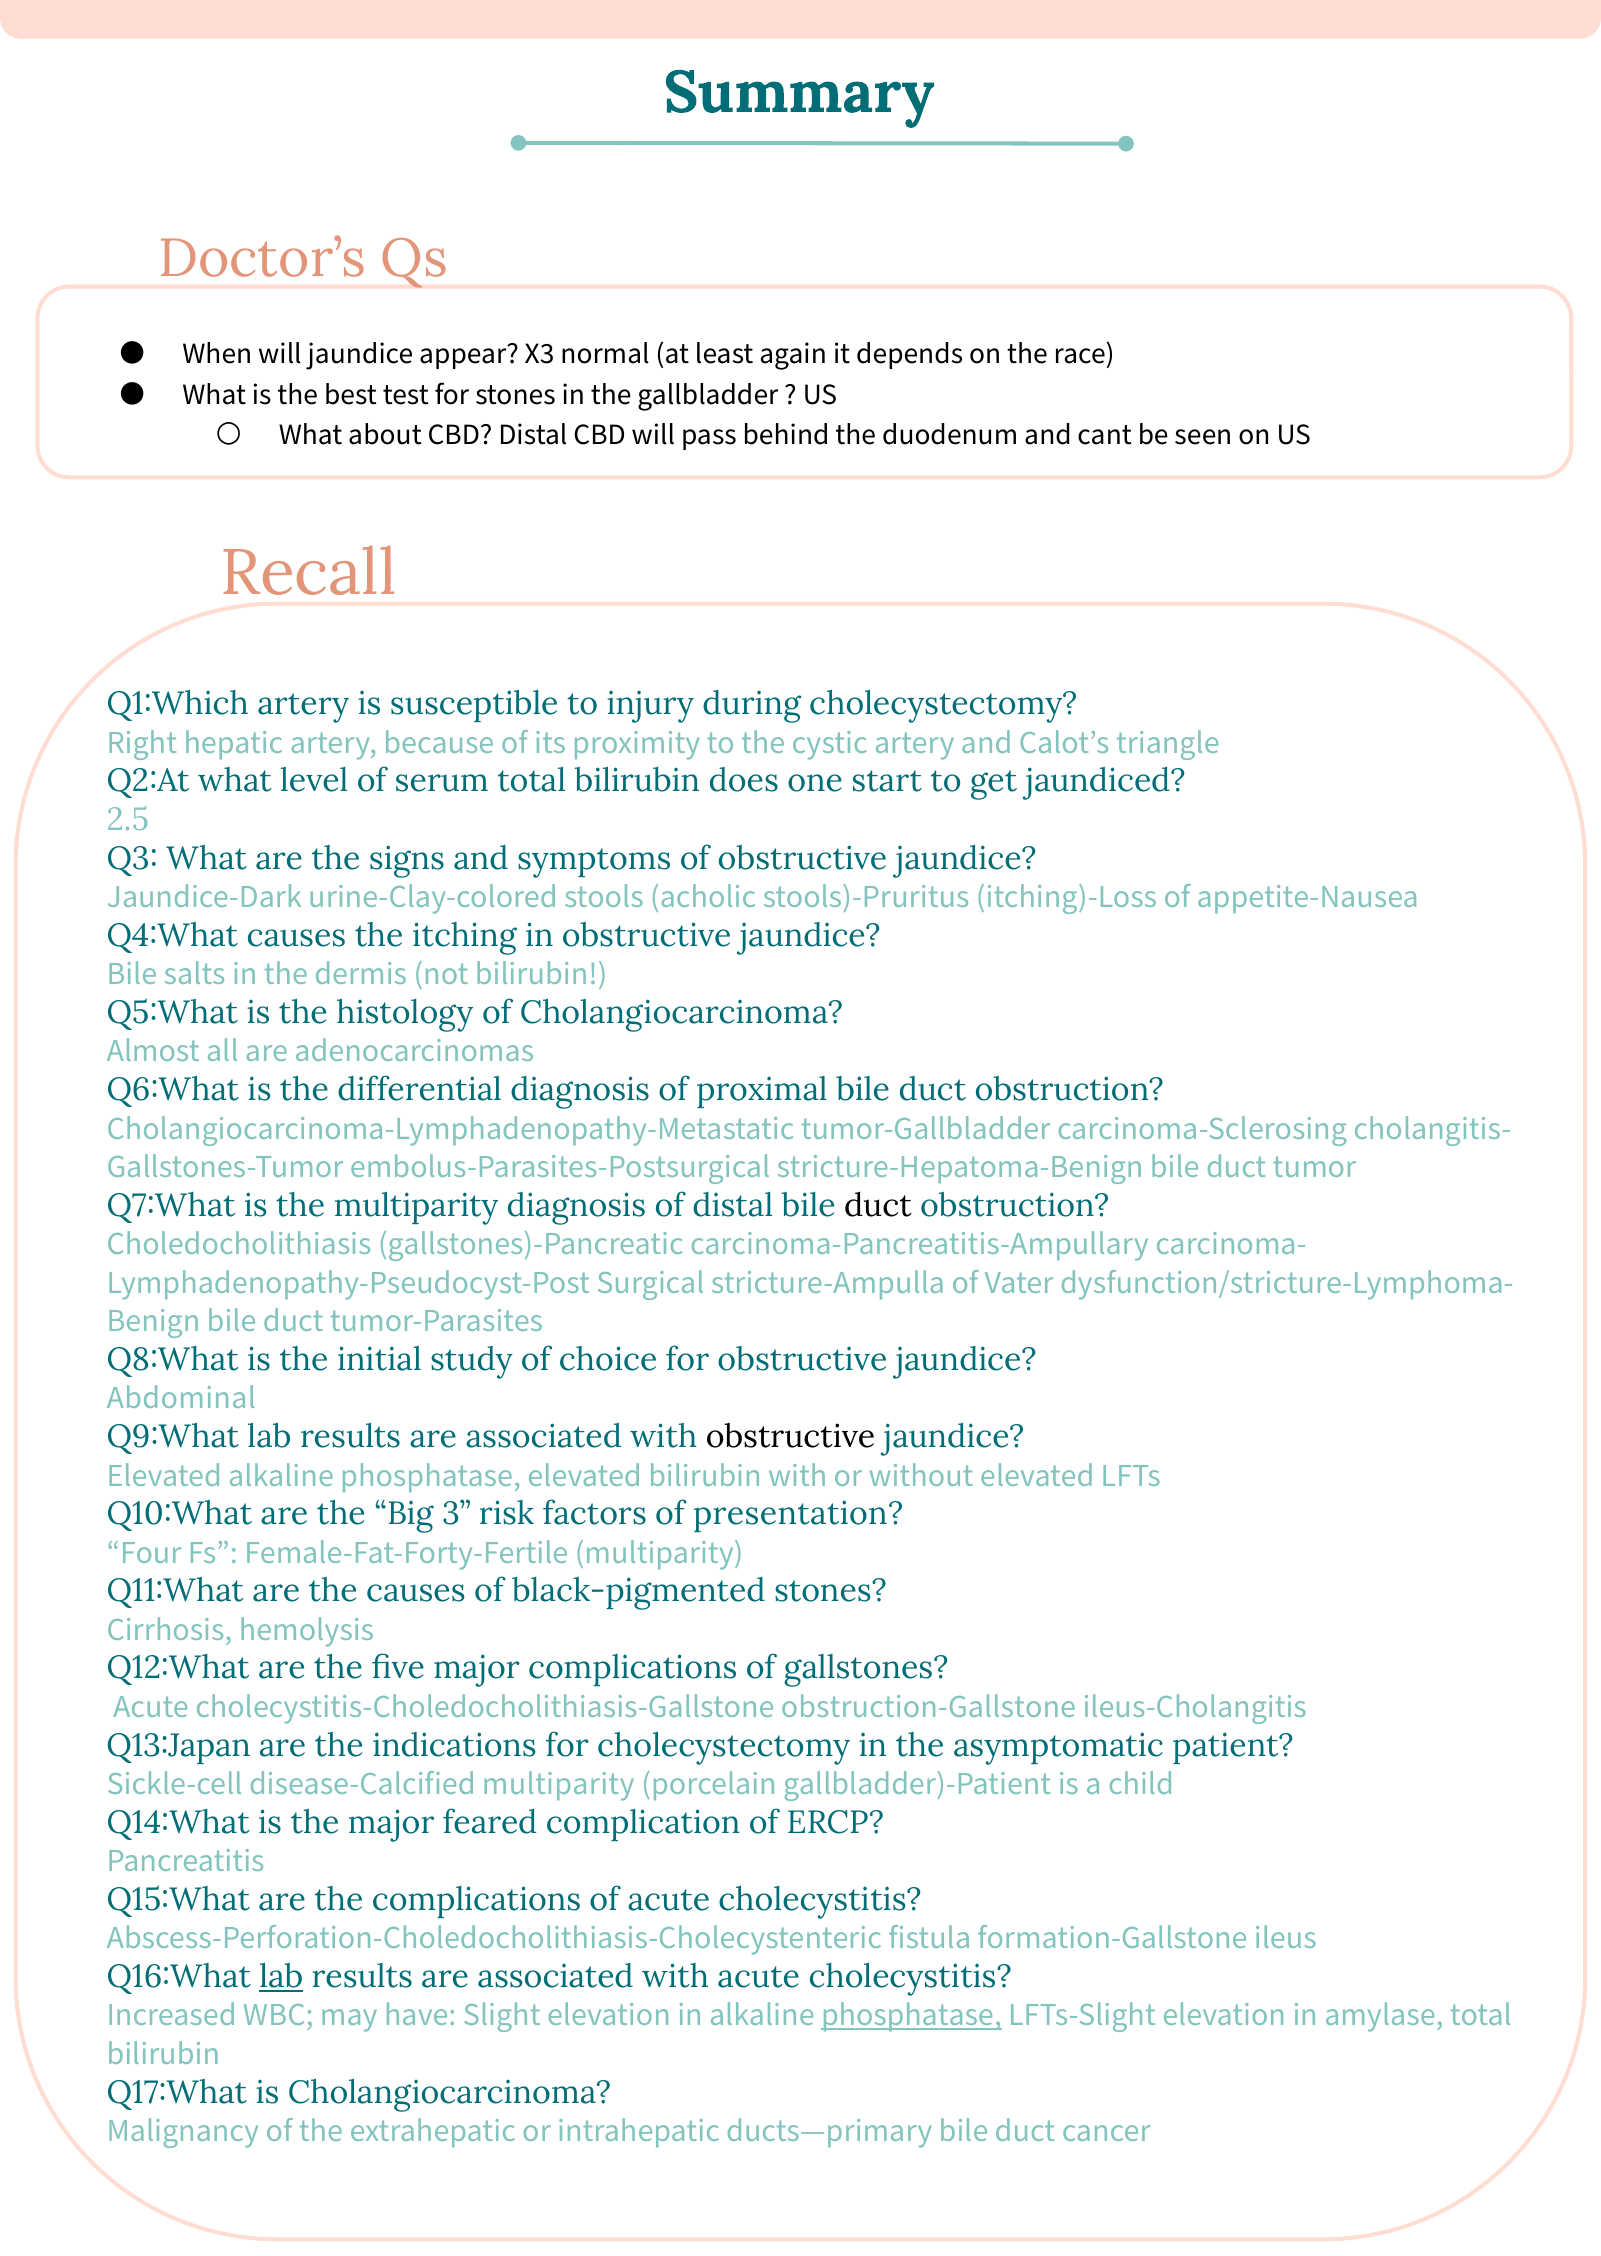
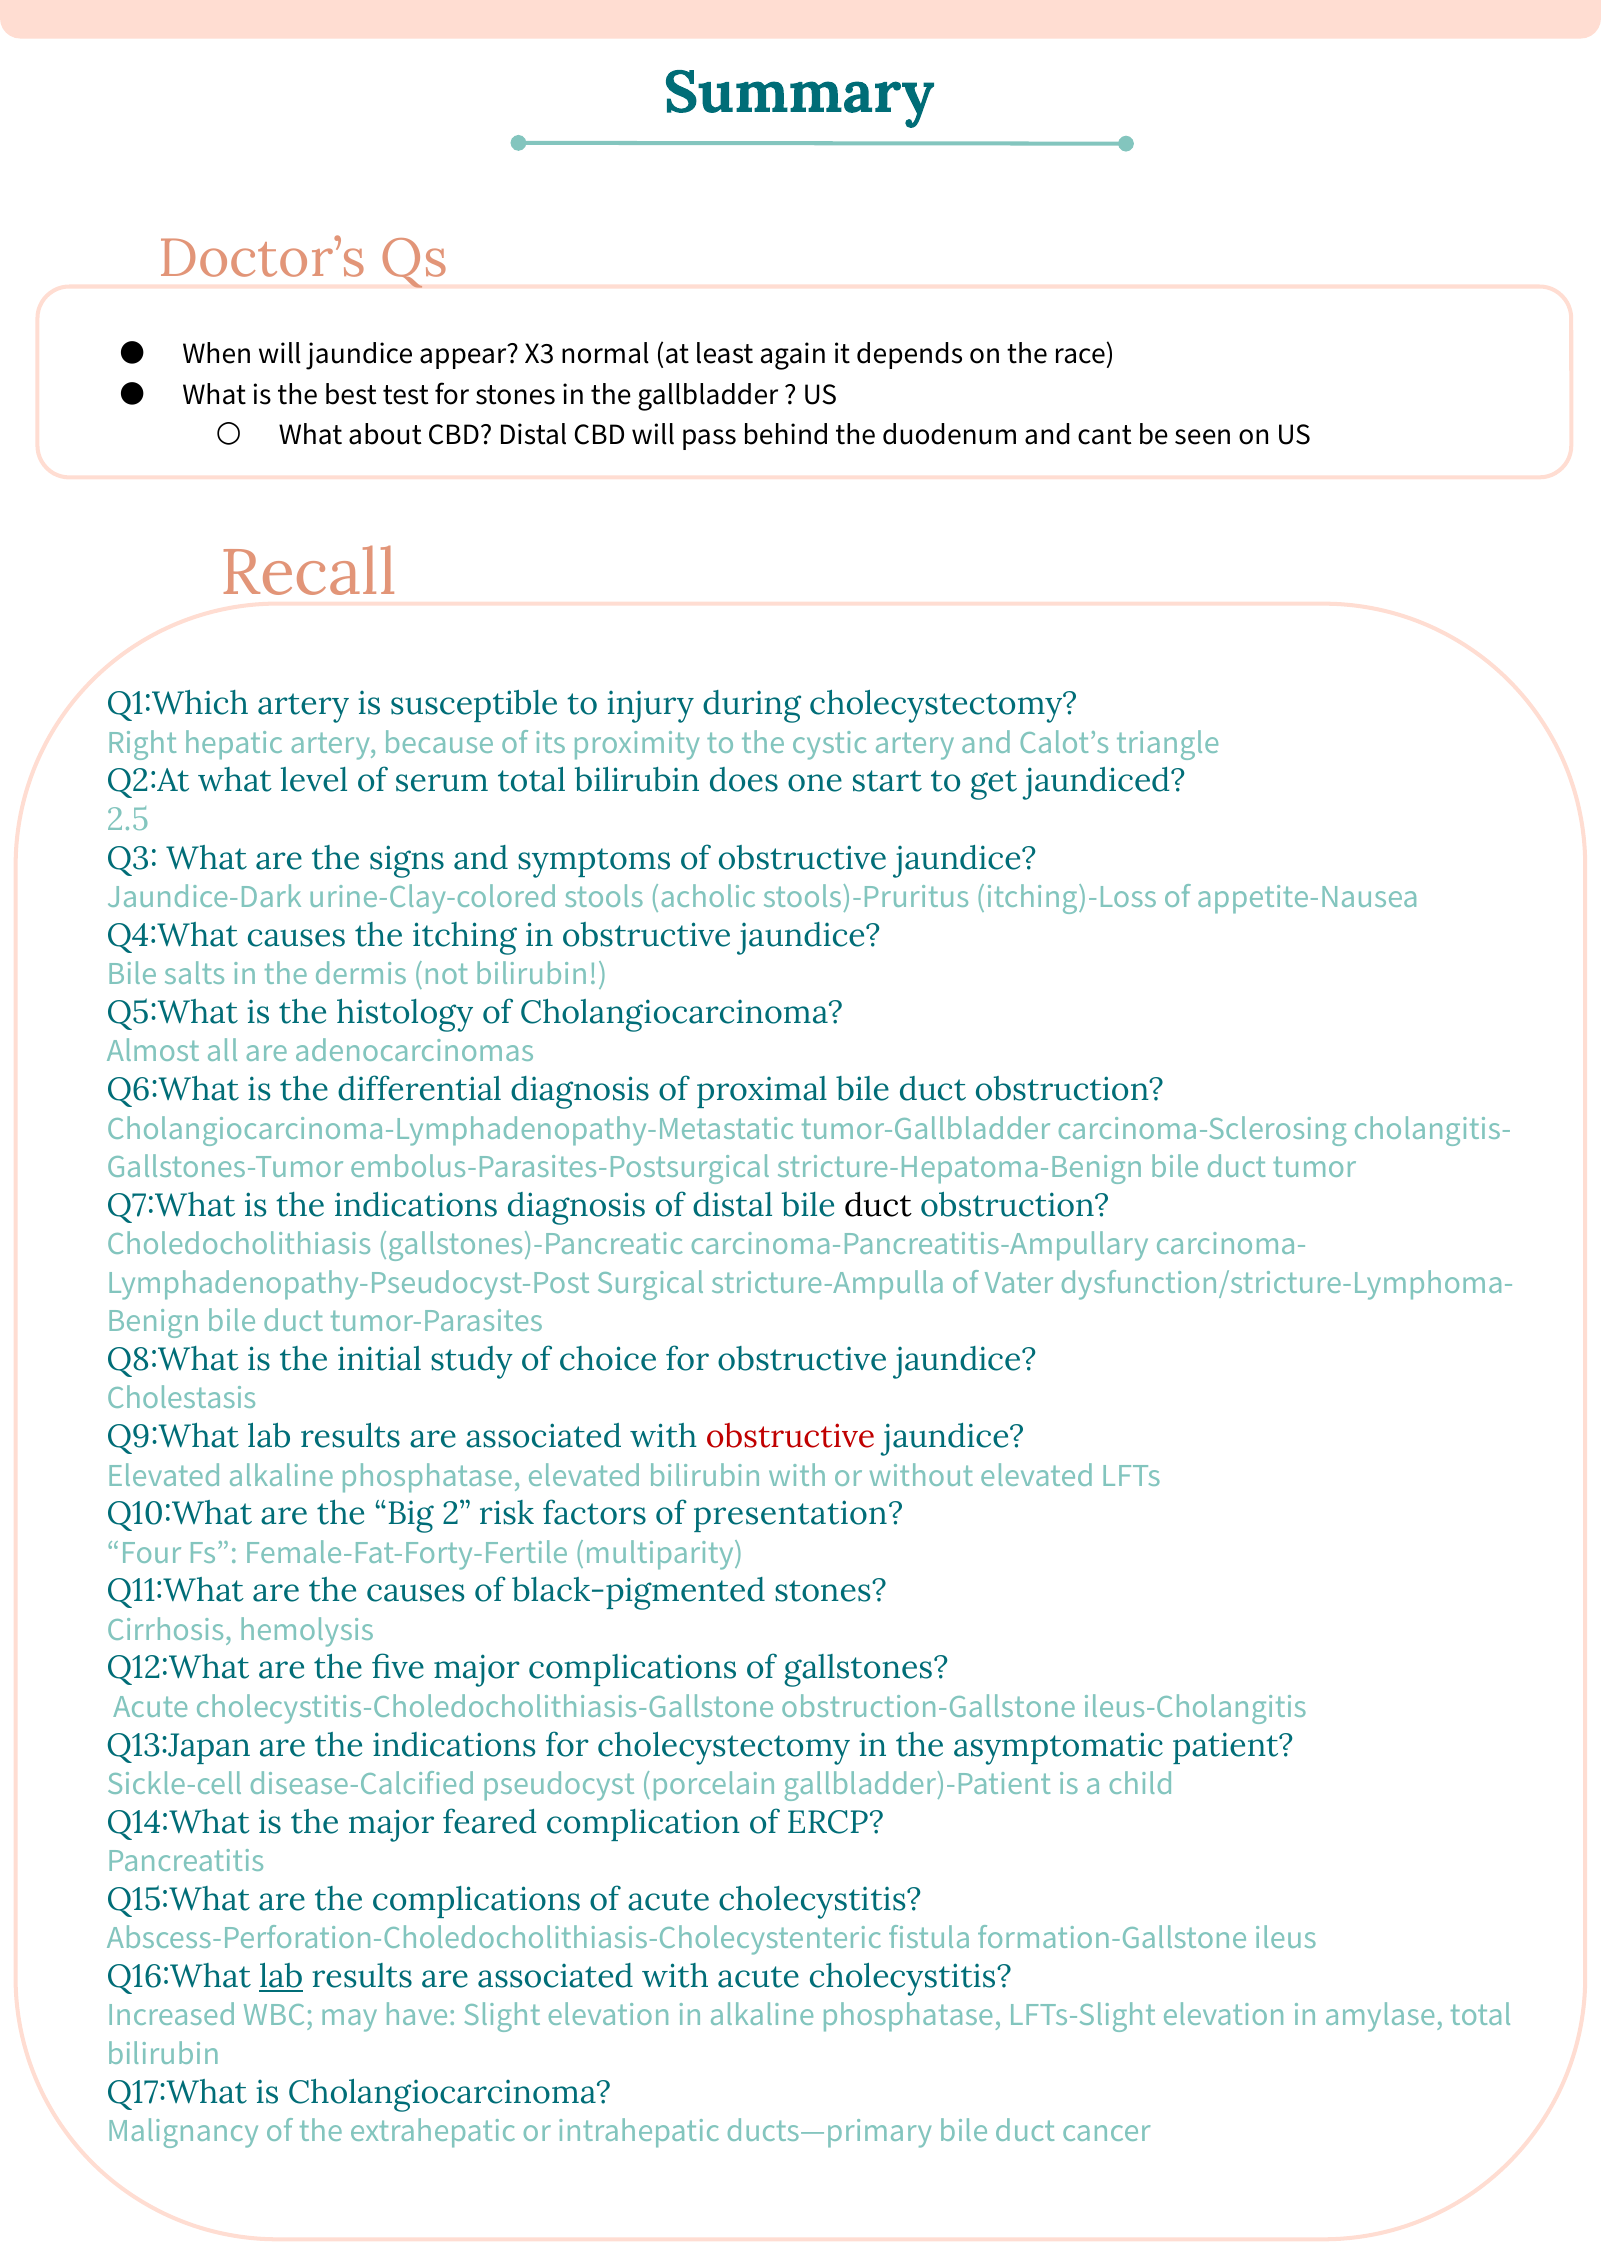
is the multiparity: multiparity -> indications
Abdominal: Abdominal -> Cholestasis
obstructive at (791, 1437) colour: black -> red
3: 3 -> 2
disease-Calcified multiparity: multiparity -> pseudocyst
phosphatase at (911, 2016) underline: present -> none
